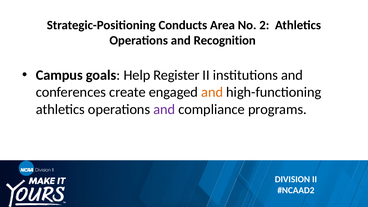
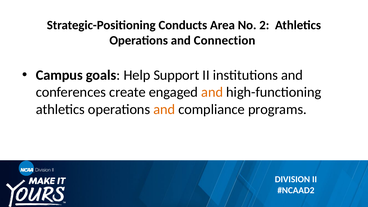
Recognition: Recognition -> Connection
Register: Register -> Support
and at (164, 109) colour: purple -> orange
